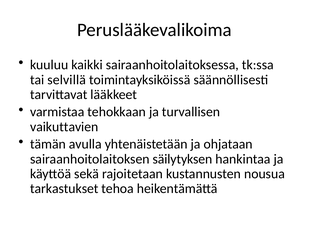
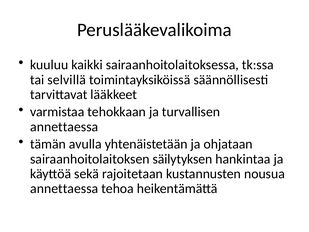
vaikuttavien at (64, 127): vaikuttavien -> annettaessa
tarkastukset at (64, 188): tarkastukset -> annettaessa
